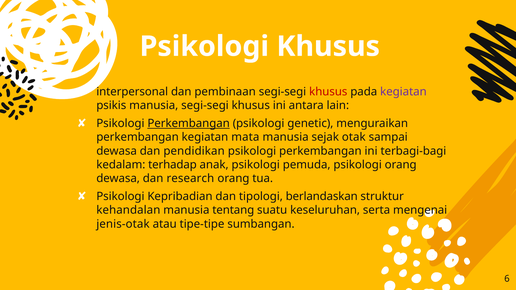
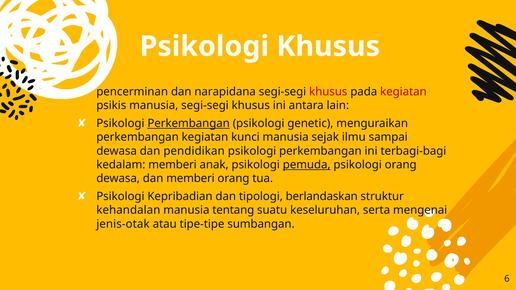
interpersonal: interpersonal -> pencerminan
pembinaan: pembinaan -> narapidana
kegiatan at (403, 92) colour: purple -> red
mata: mata -> kunci
otak: otak -> ilmu
kedalam terhadap: terhadap -> memberi
pemuda underline: none -> present
dan research: research -> memberi
